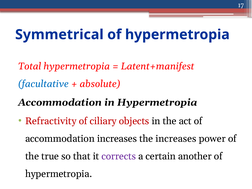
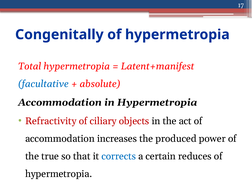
Symmetrical: Symmetrical -> Congenitally
the increases: increases -> produced
corrects colour: purple -> blue
another: another -> reduces
